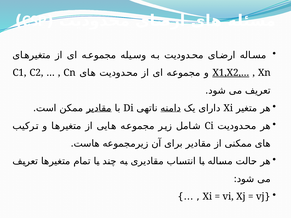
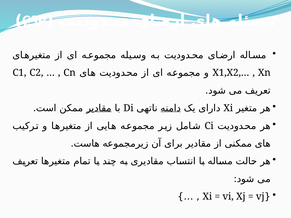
X1,X2,… underline: present -> none
